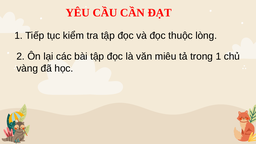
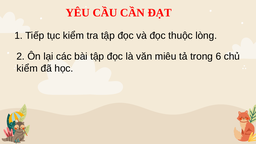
trong 1: 1 -> 6
vàng at (27, 68): vàng -> kiểm
